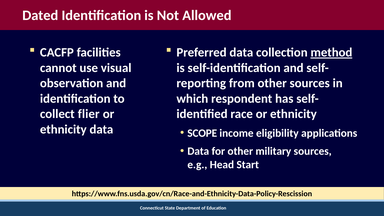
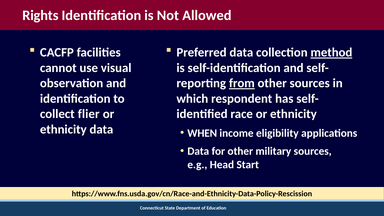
Dated: Dated -> Rights
from underline: none -> present
SCOPE: SCOPE -> WHEN
